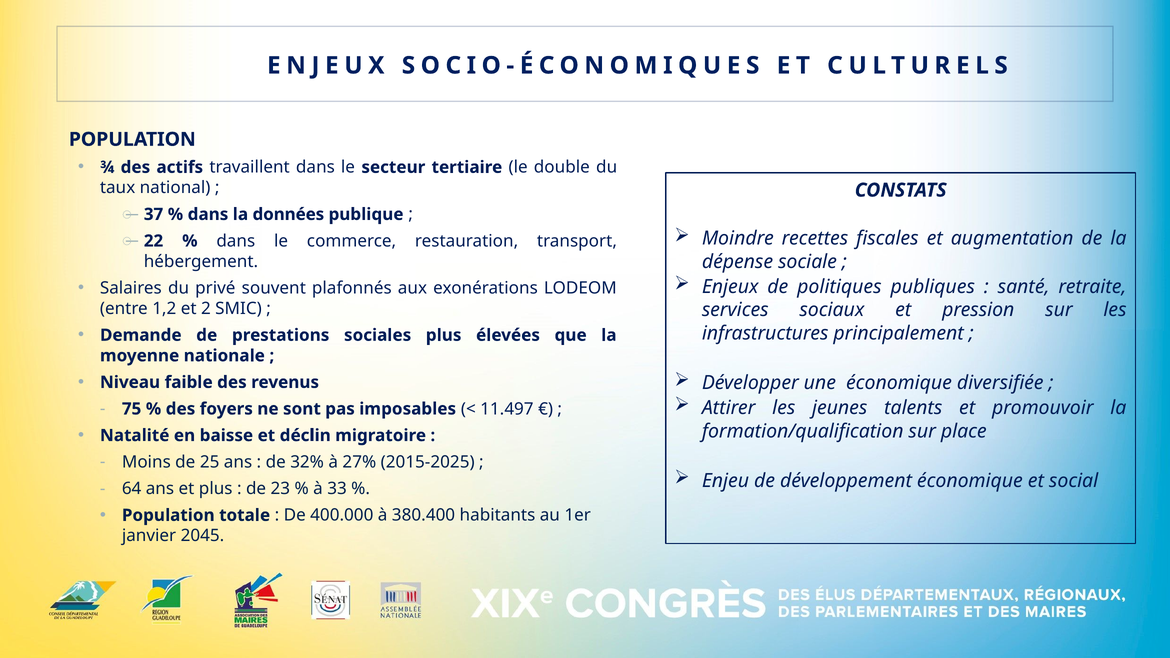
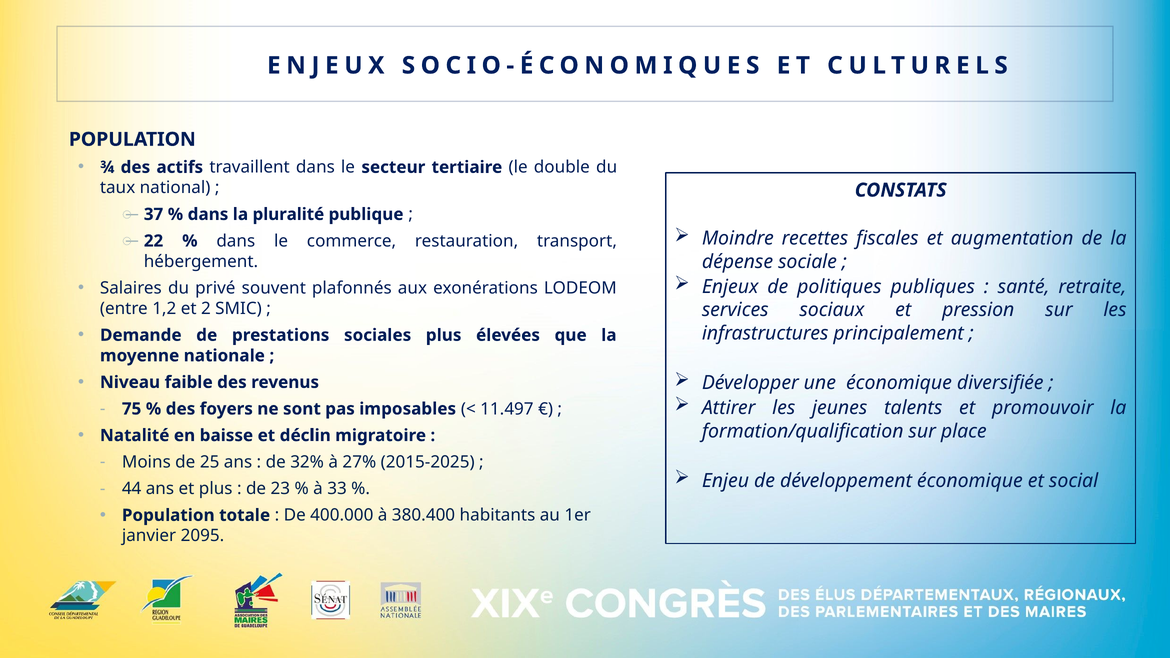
données: données -> pluralité
64: 64 -> 44
2045: 2045 -> 2095
